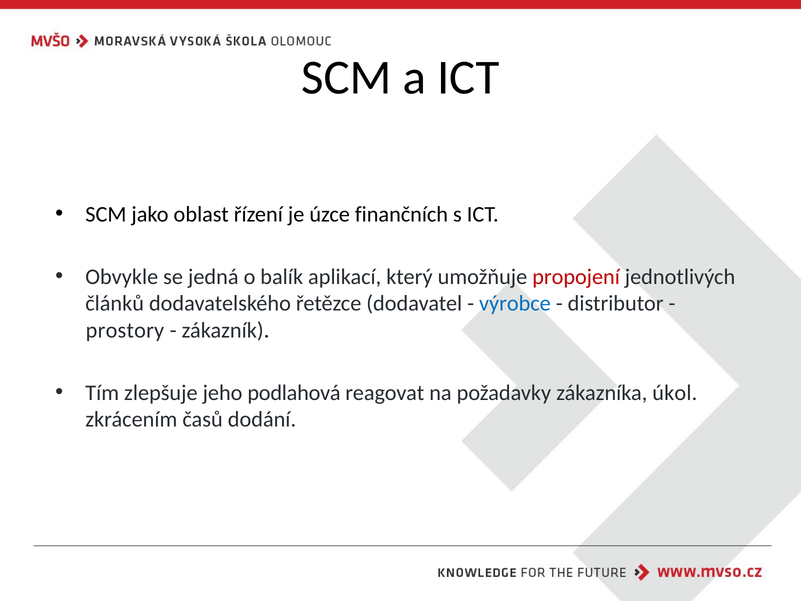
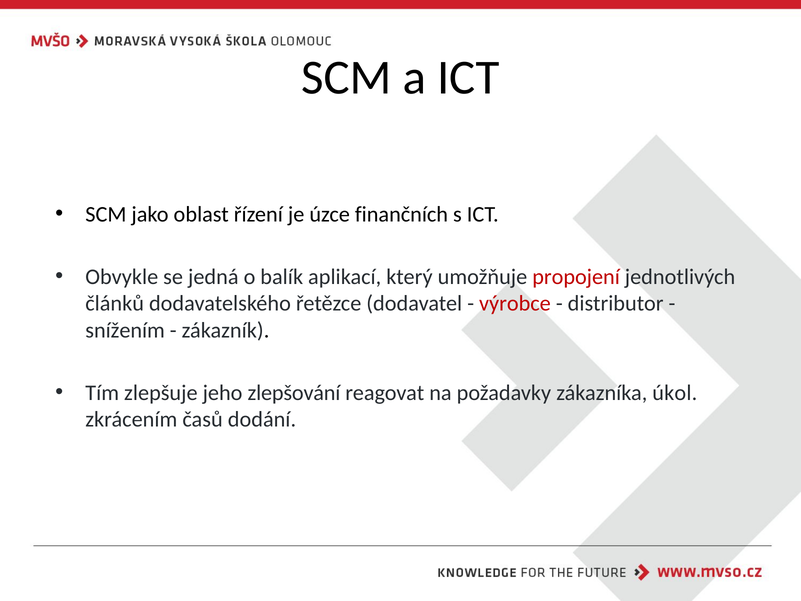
výrobce colour: blue -> red
prostory: prostory -> snížením
podlahová: podlahová -> zlepšování
